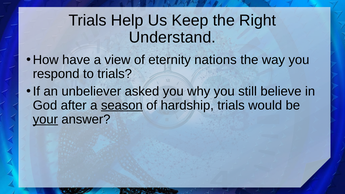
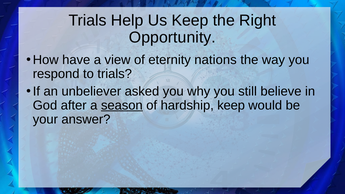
Understand: Understand -> Opportunity
hardship trials: trials -> keep
your underline: present -> none
